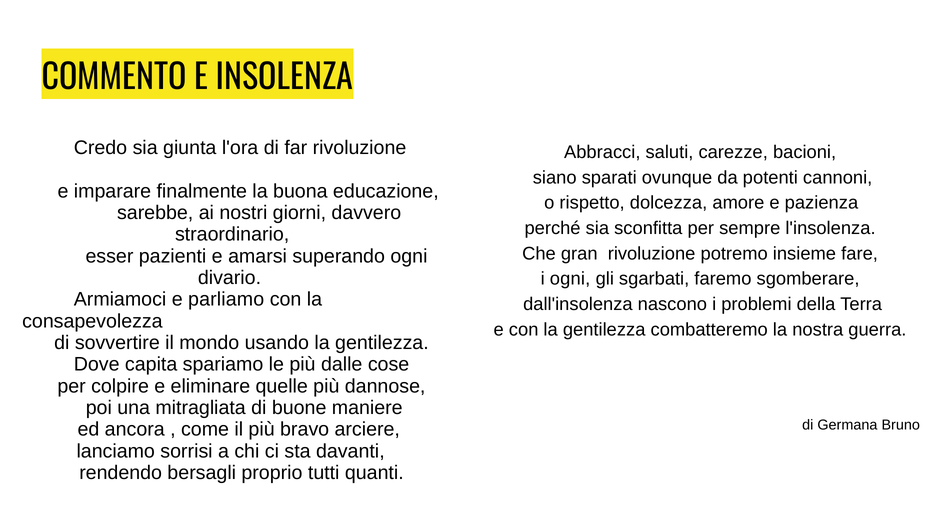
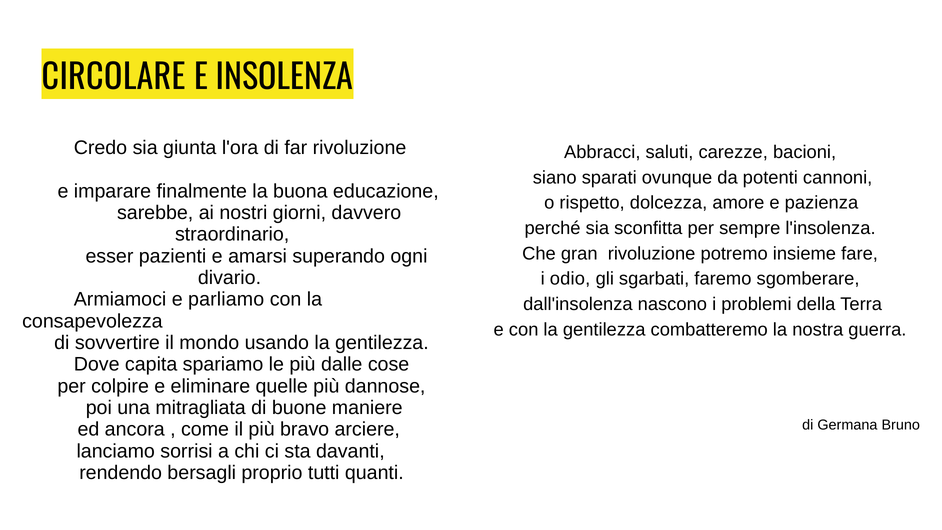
COMMENTO: COMMENTO -> CIRCOLARE
💫i ogni: ogni -> odio
